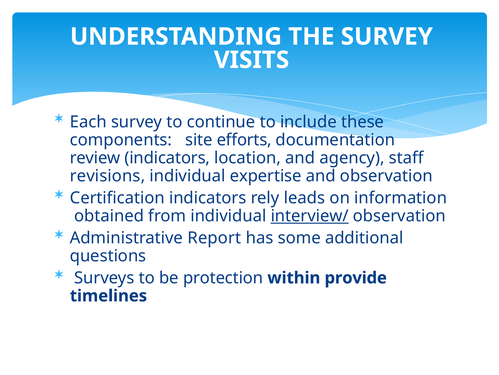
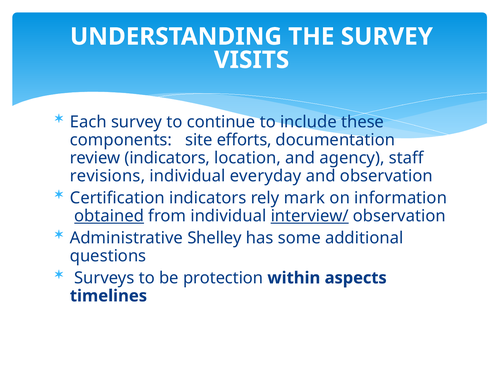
expertise: expertise -> everyday
leads: leads -> mark
obtained underline: none -> present
Report: Report -> Shelley
provide: provide -> aspects
